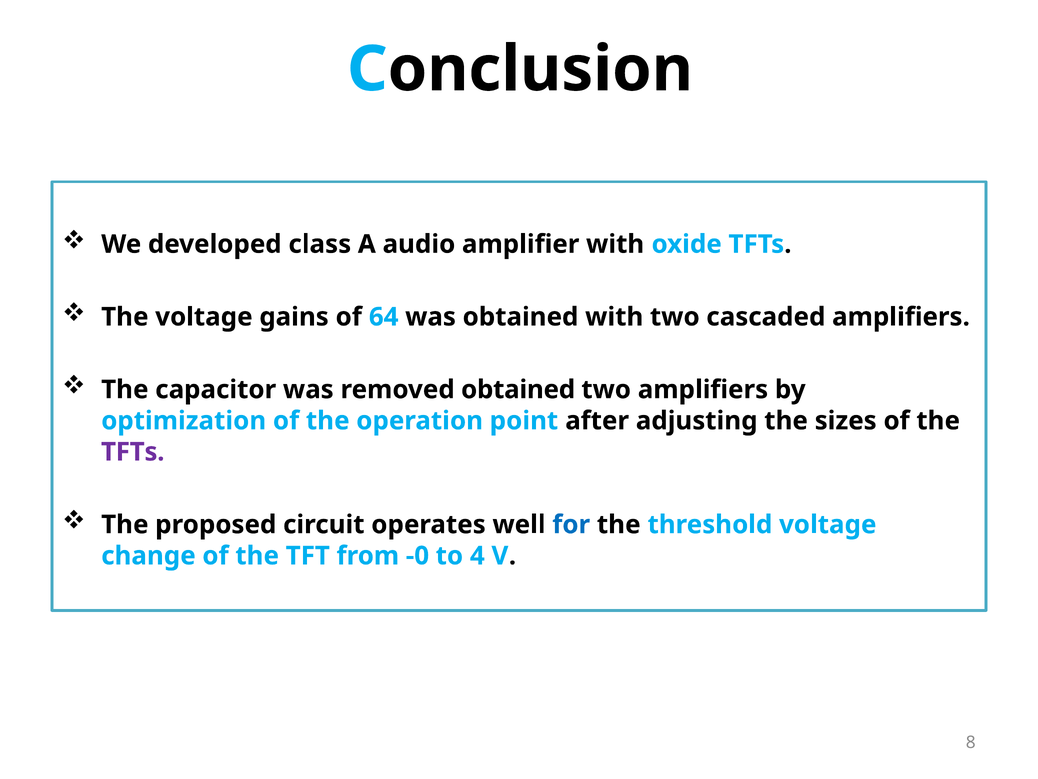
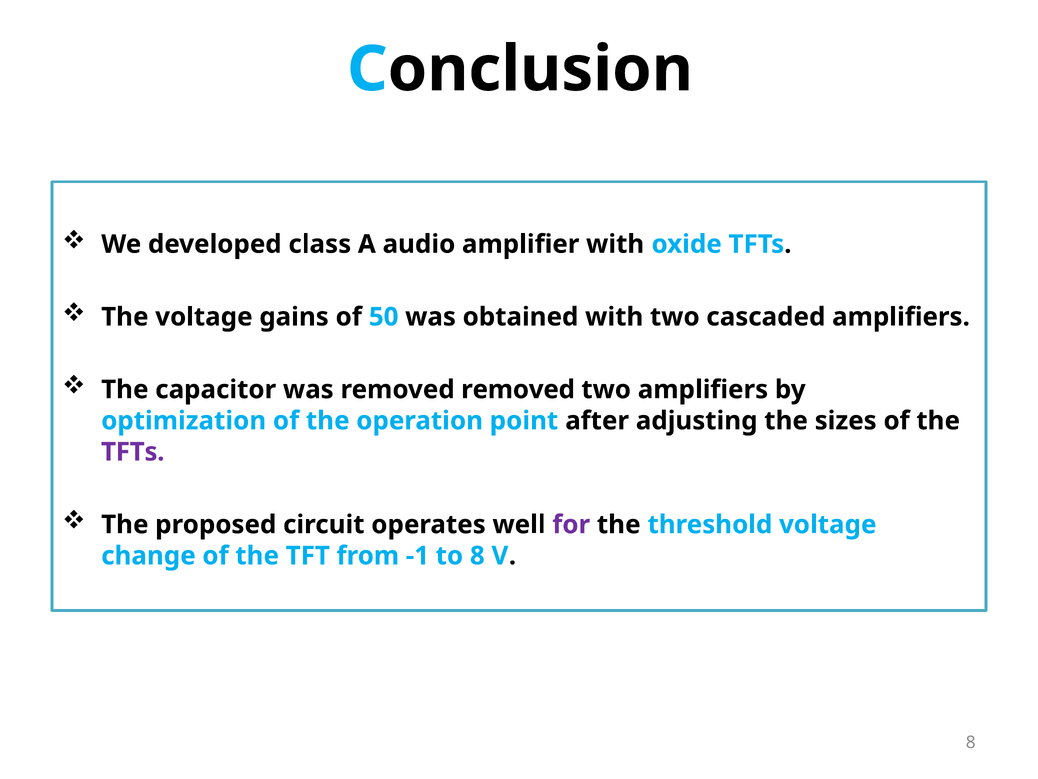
64: 64 -> 50
removed obtained: obtained -> removed
for colour: blue -> purple
-0: -0 -> -1
to 4: 4 -> 8
